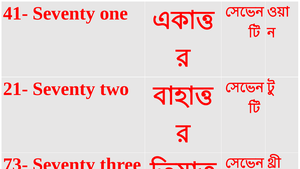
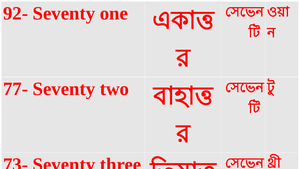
41-: 41- -> 92-
21-: 21- -> 77-
